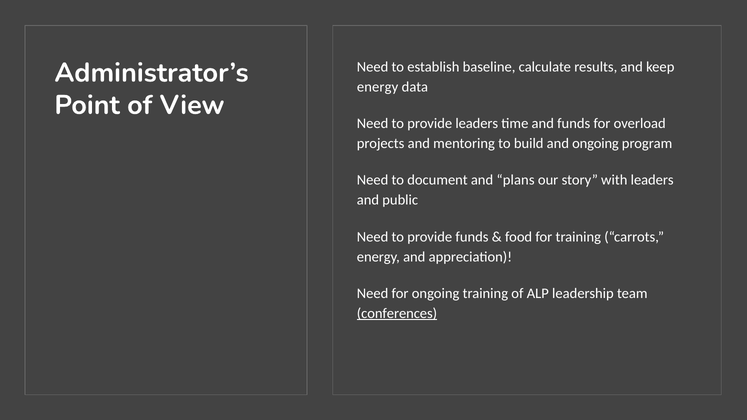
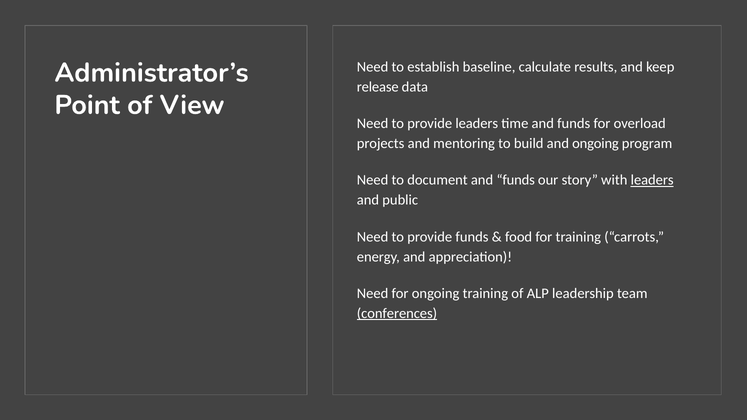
energy at (378, 87): energy -> release
document and plans: plans -> funds
leaders at (652, 180) underline: none -> present
